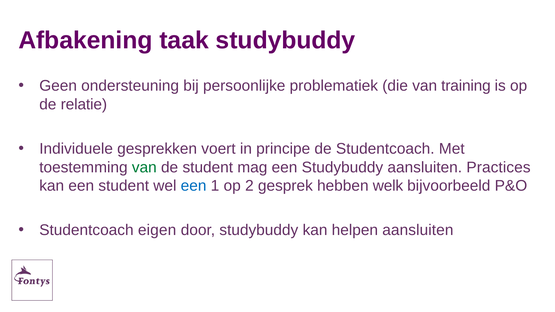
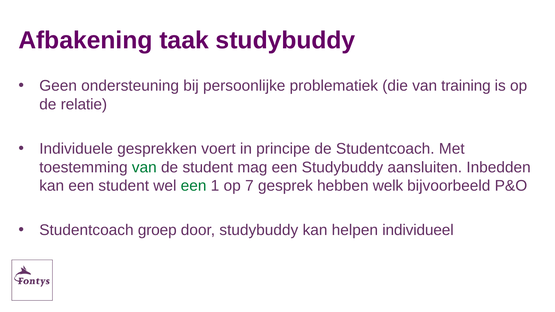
Practices: Practices -> Inbedden
een at (194, 186) colour: blue -> green
2: 2 -> 7
eigen: eigen -> groep
helpen aansluiten: aansluiten -> individueel
